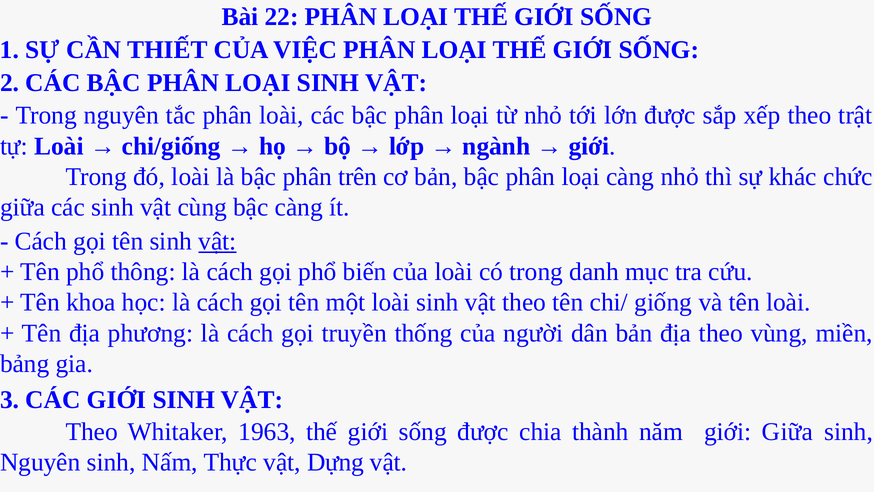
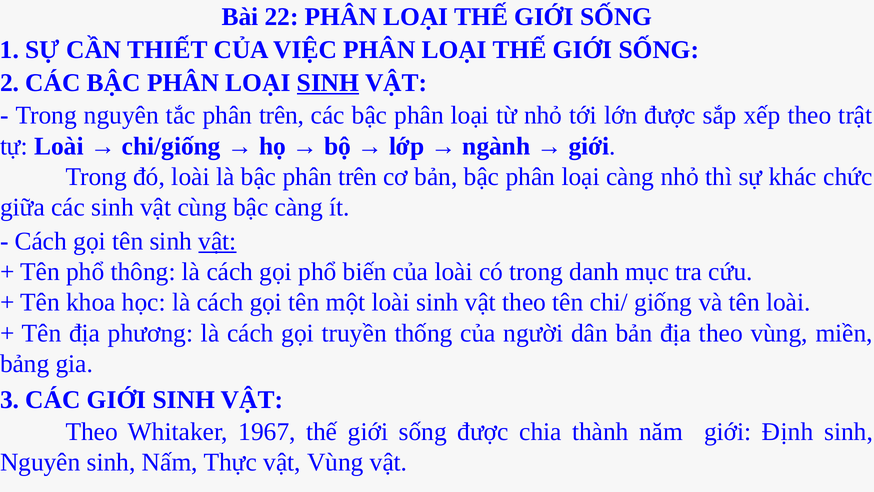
SINH at (328, 83) underline: none -> present
tắc phân loài: loài -> trên
1963: 1963 -> 1967
giới Giữa: Giữa -> Định
vật Dựng: Dựng -> Vùng
